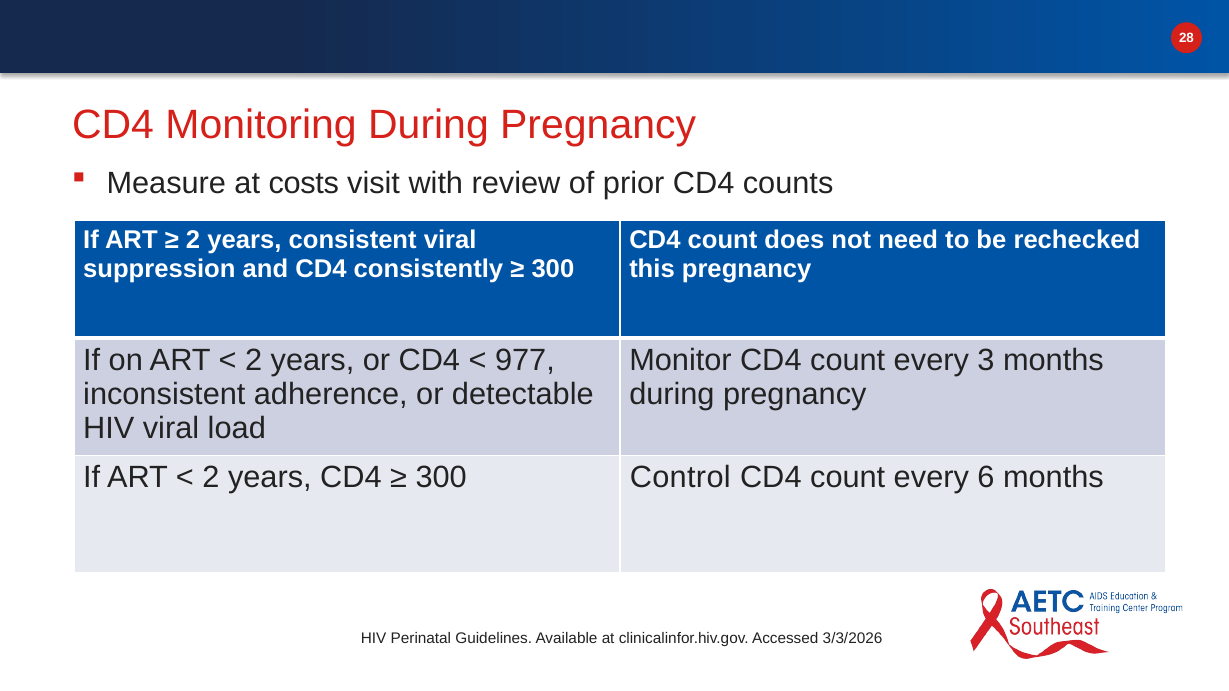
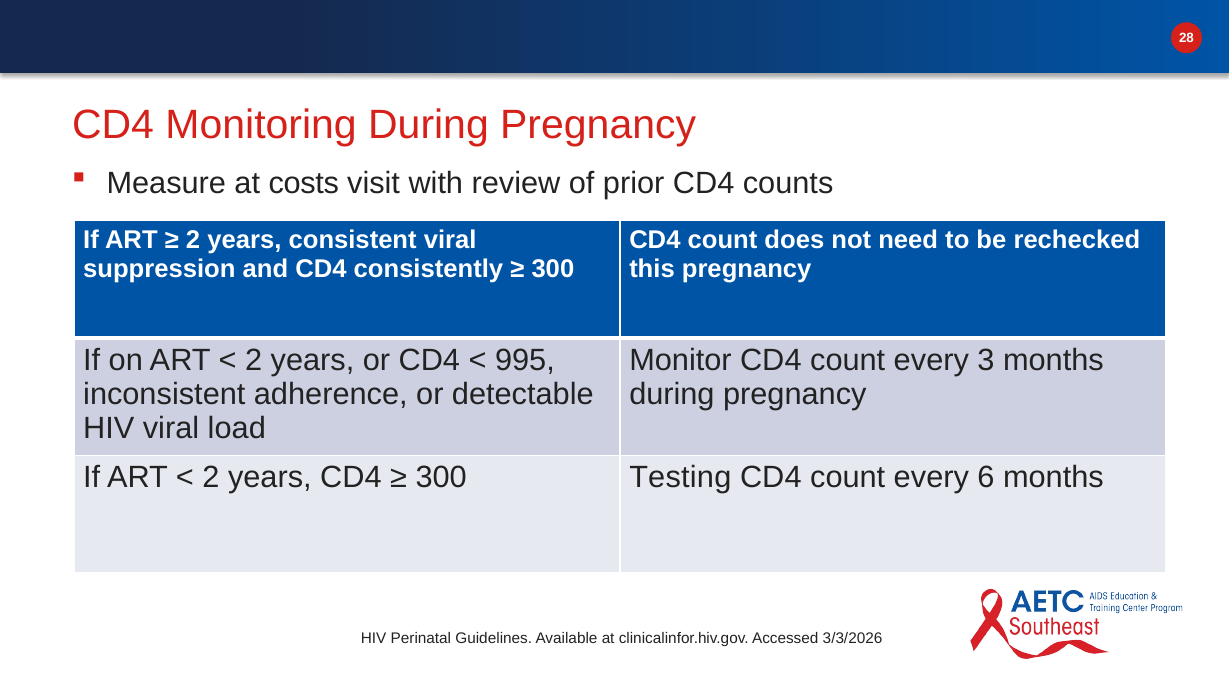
977: 977 -> 995
Control: Control -> Testing
